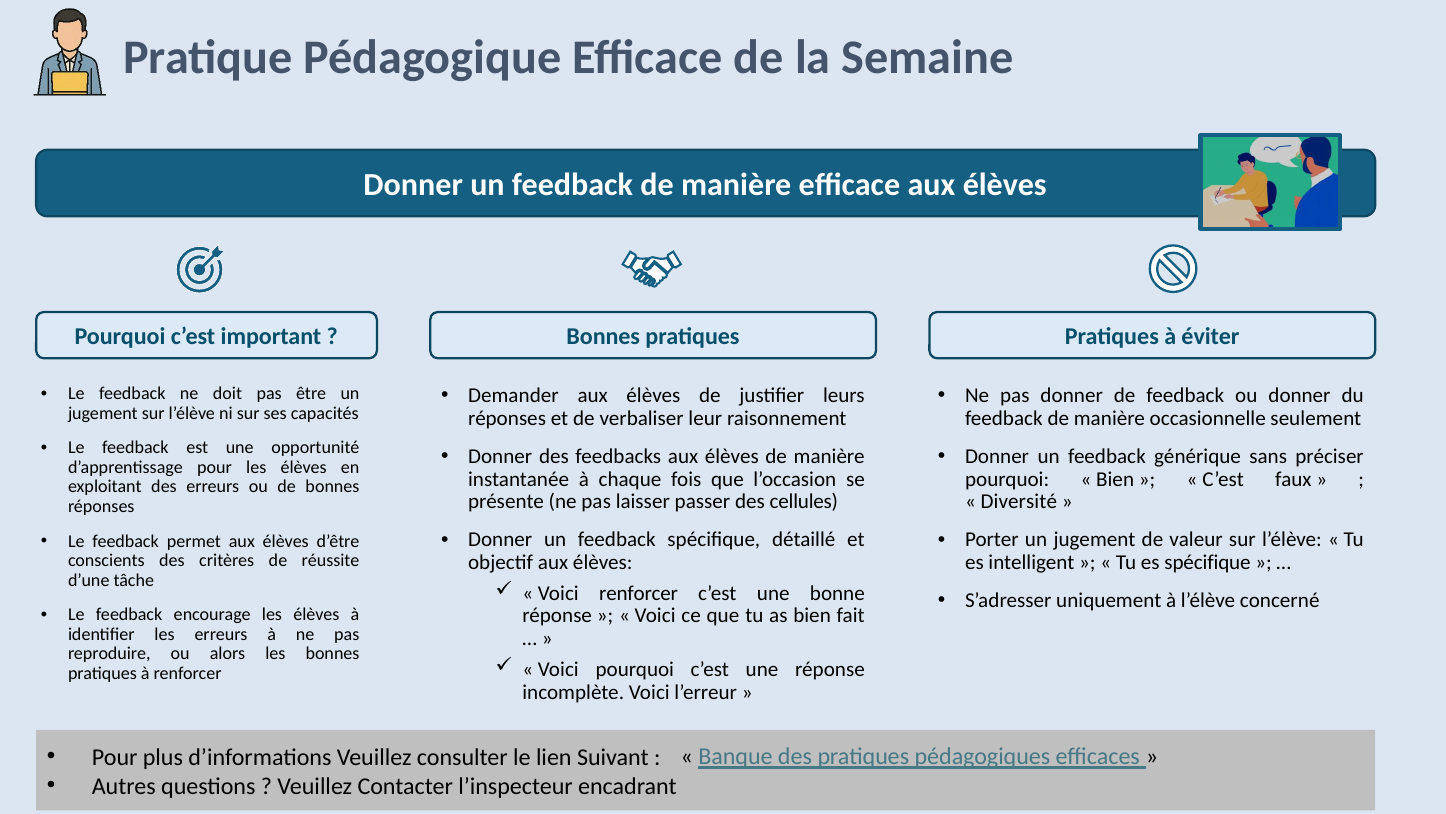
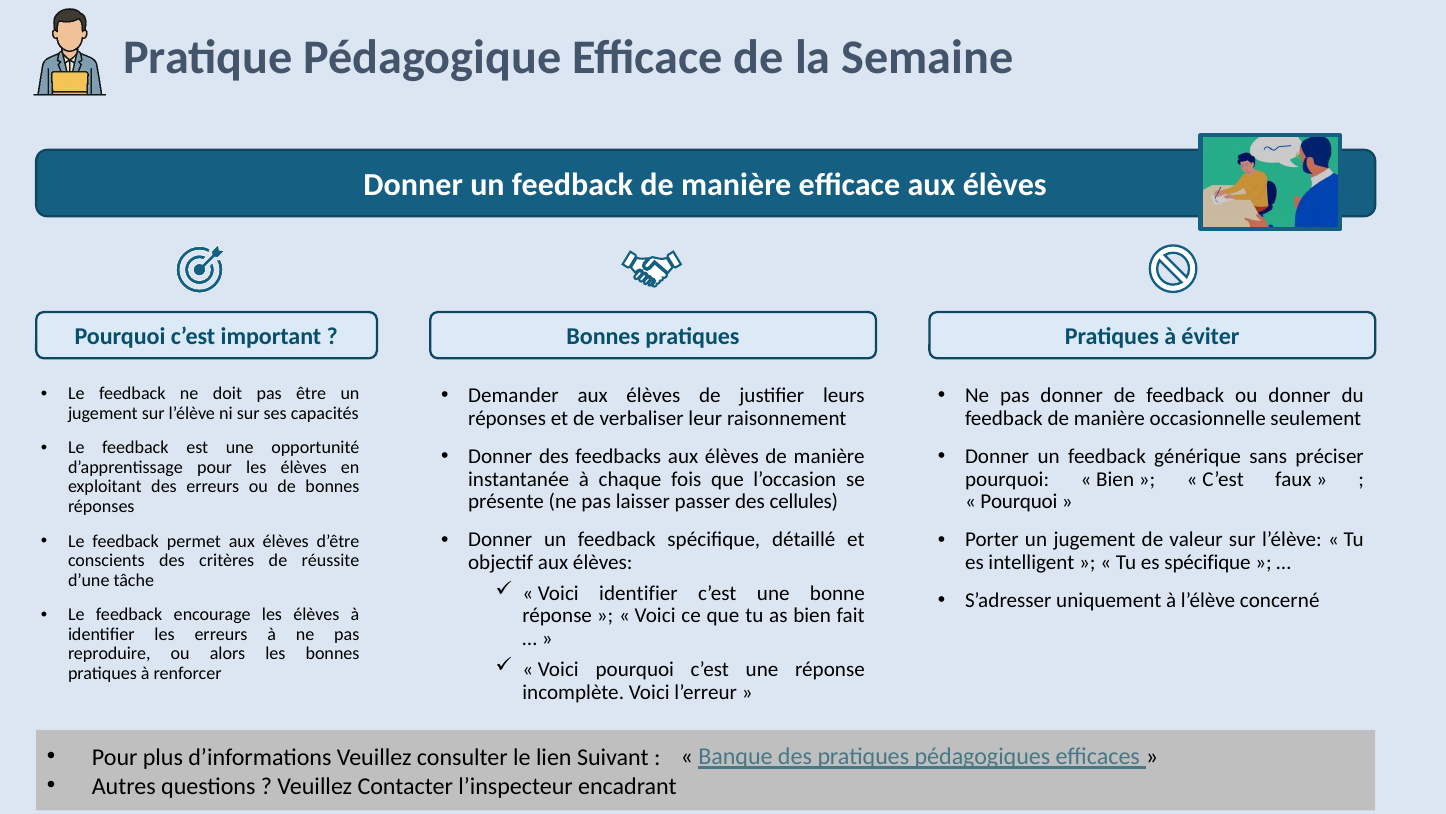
Diversité at (1019, 502): Diversité -> Pourquoi
Voici renforcer: renforcer -> identifier
